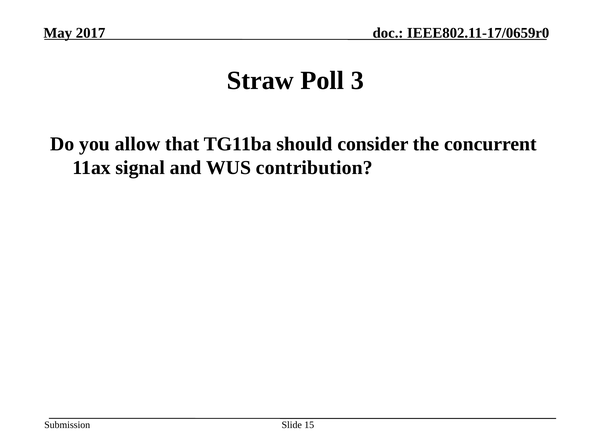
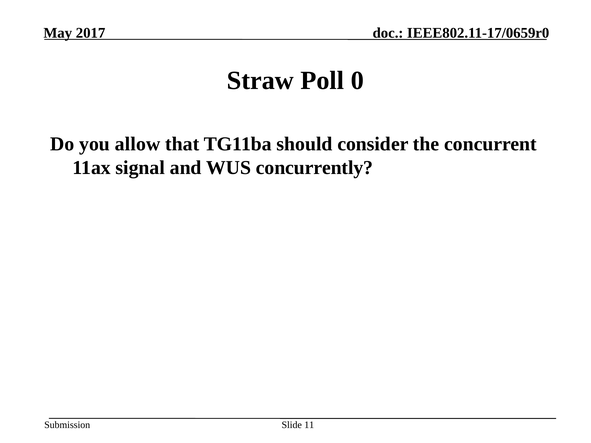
3: 3 -> 0
contribution: contribution -> concurrently
15: 15 -> 11
